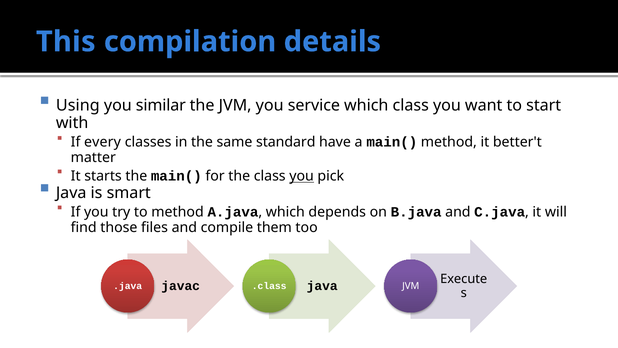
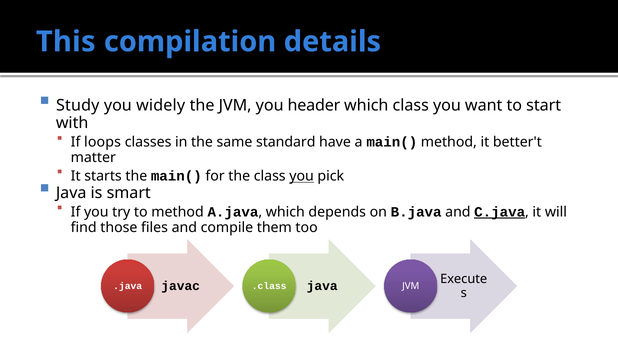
Using: Using -> Study
similar: similar -> widely
service: service -> header
every: every -> loops
C.java underline: none -> present
